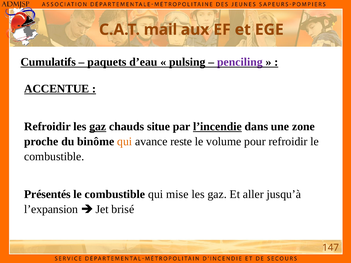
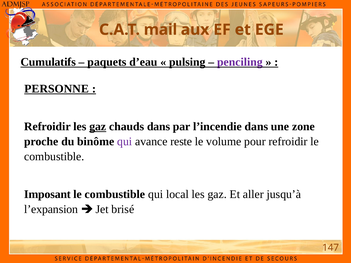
ACCENTUE: ACCENTUE -> PERSONNE
chauds situe: situe -> dans
l’incendie underline: present -> none
qui at (125, 142) colour: orange -> purple
Présentés: Présentés -> Imposant
mise: mise -> local
